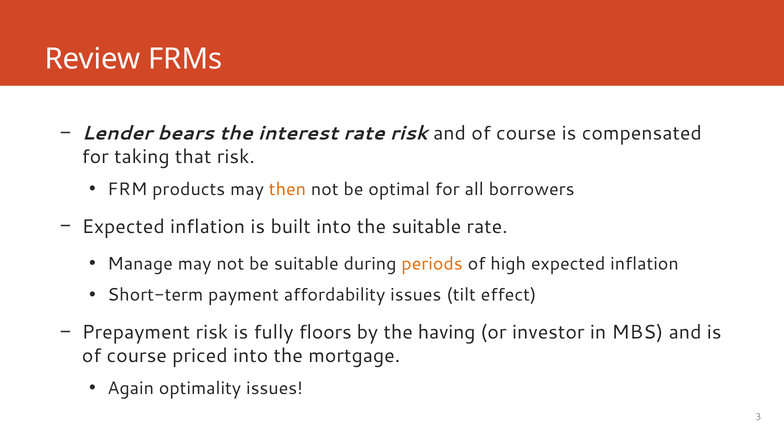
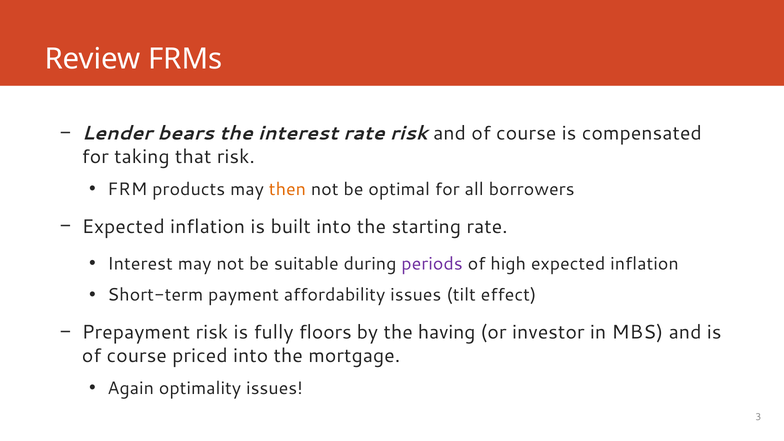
the suitable: suitable -> starting
Manage at (140, 264): Manage -> Interest
periods colour: orange -> purple
